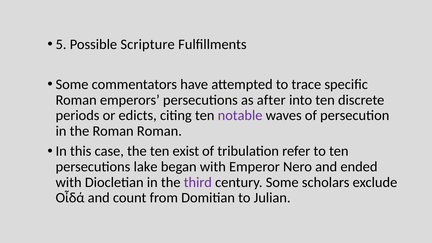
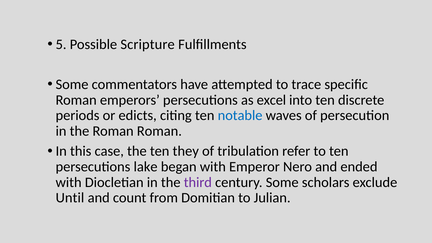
after: after -> excel
notable colour: purple -> blue
exist: exist -> they
Οἶδά: Οἶδά -> Until
